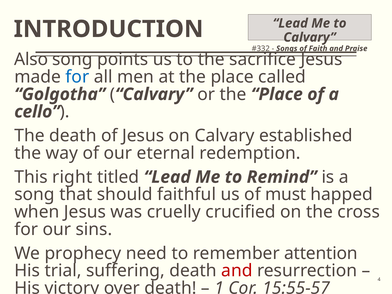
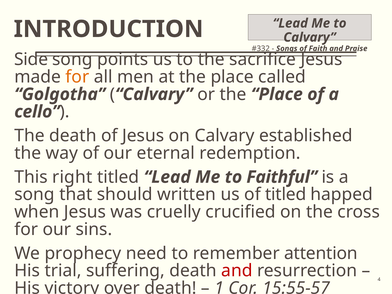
Also: Also -> Side
for at (77, 77) colour: blue -> orange
Remind: Remind -> Faithful
faithful: faithful -> written
of must: must -> titled
